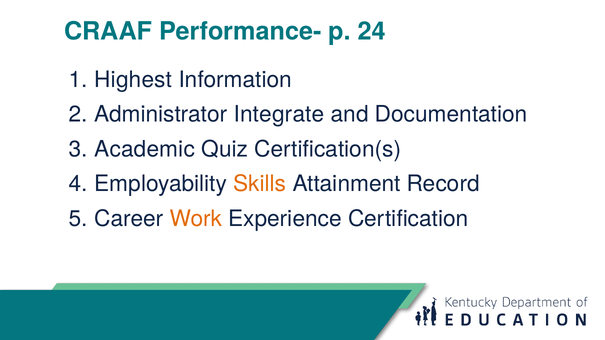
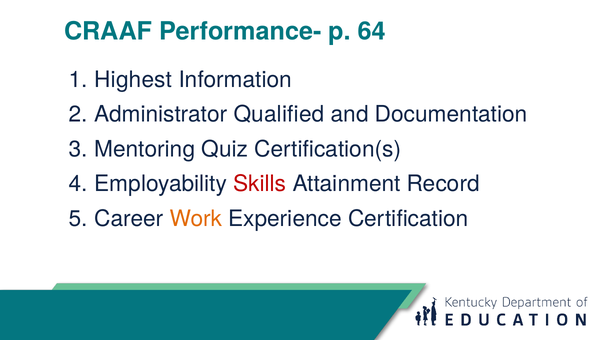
24: 24 -> 64
Integrate: Integrate -> Qualified
Academic: Academic -> Mentoring
Skills colour: orange -> red
